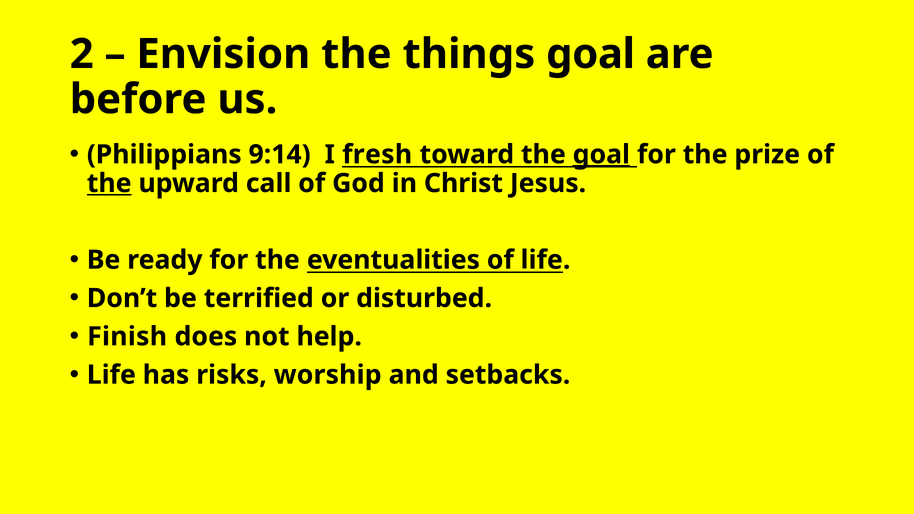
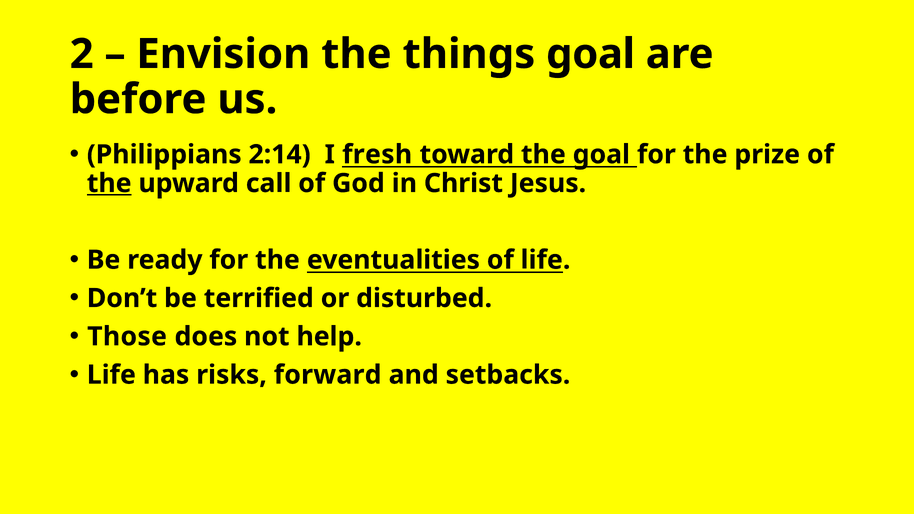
9:14: 9:14 -> 2:14
goal at (601, 155) underline: present -> none
Finish: Finish -> Those
worship: worship -> forward
